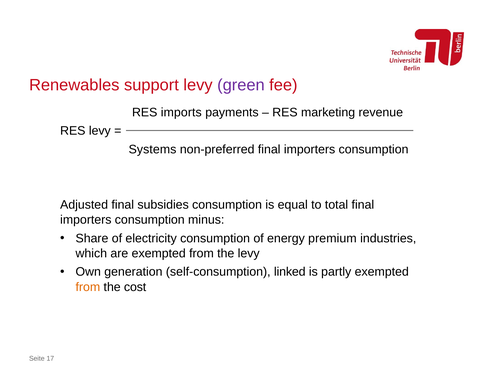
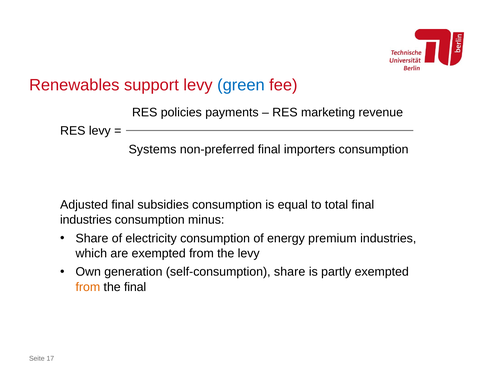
green colour: purple -> blue
imports: imports -> policies
importers at (86, 220): importers -> industries
self-consumption linked: linked -> share
the cost: cost -> final
